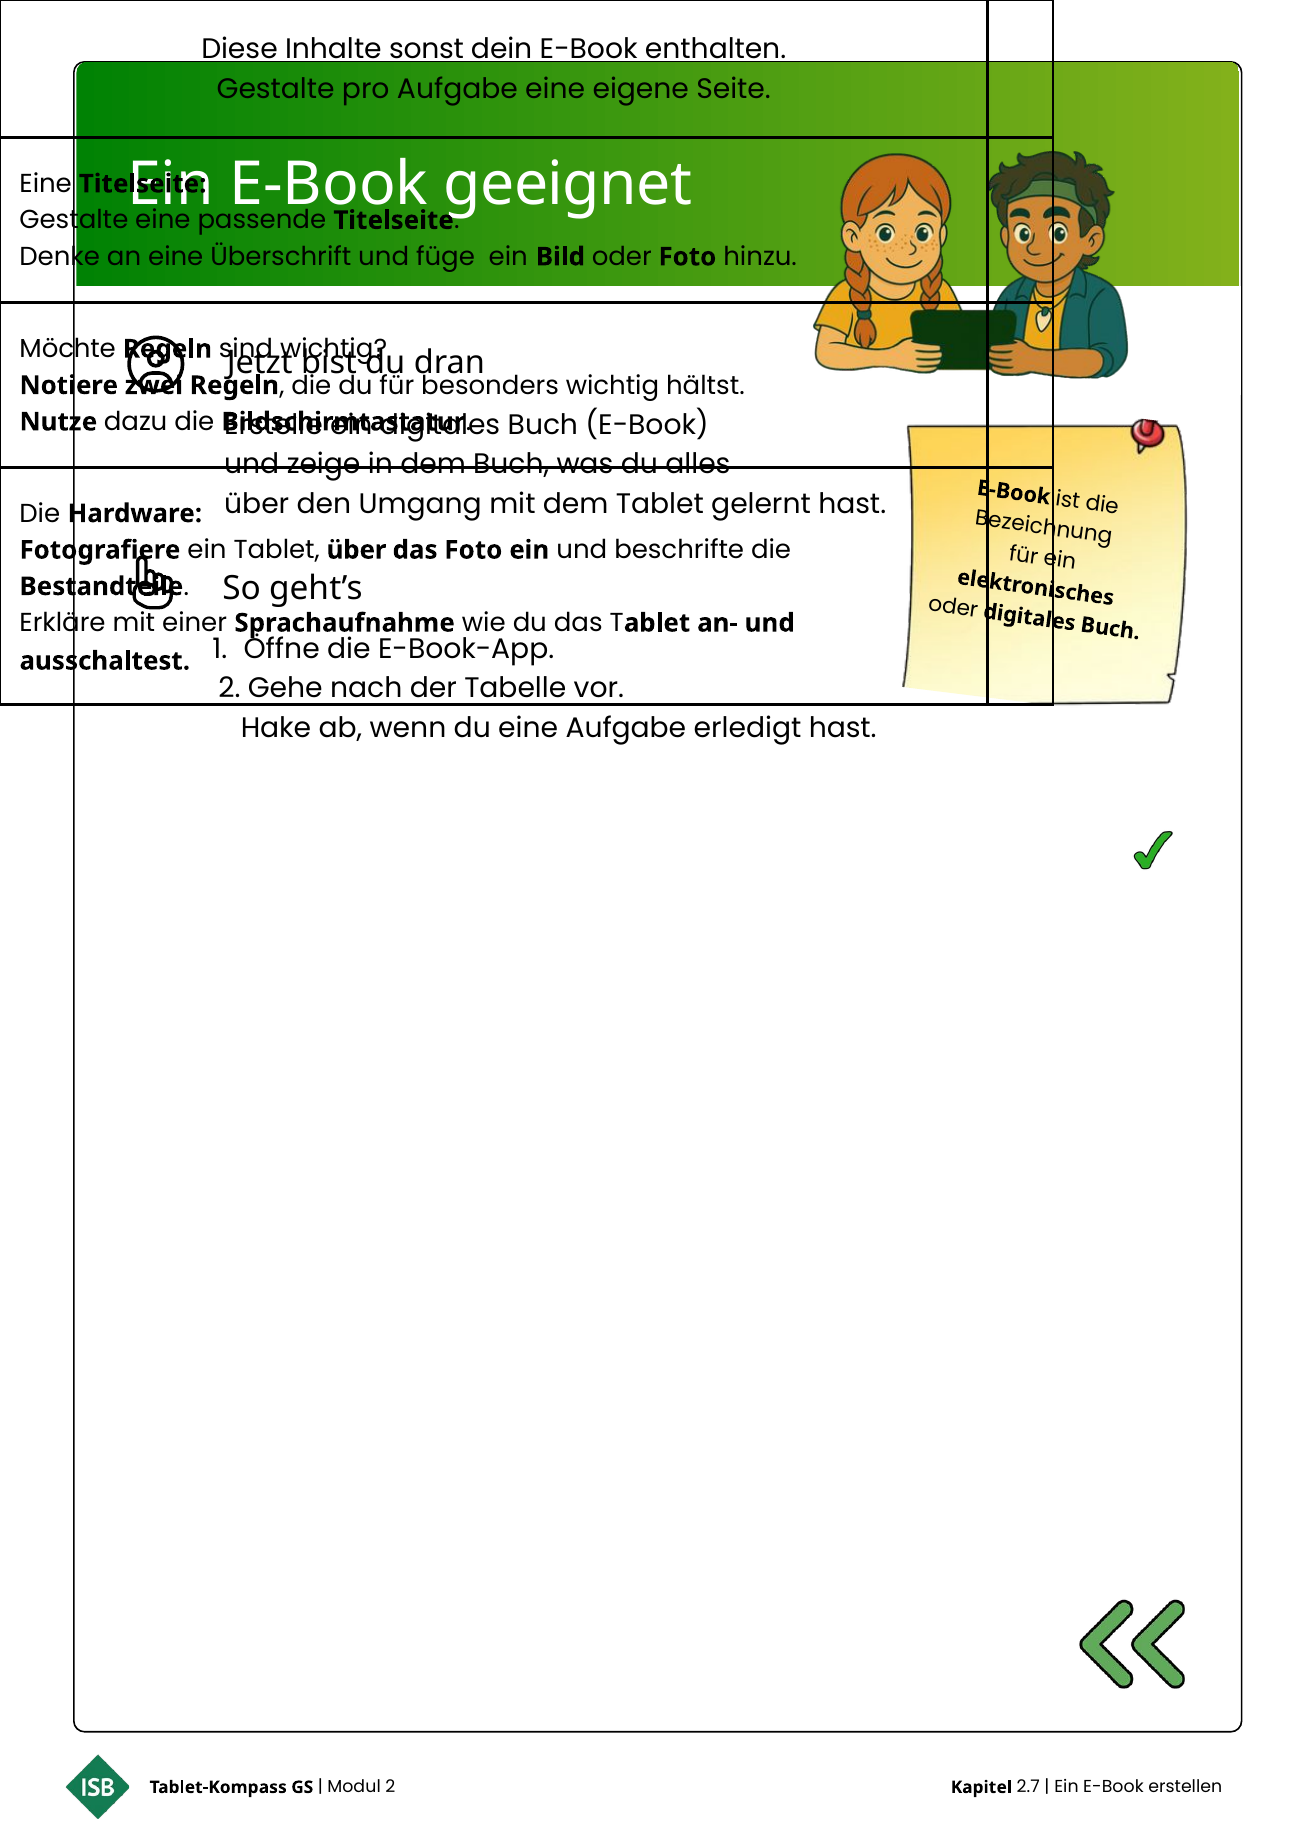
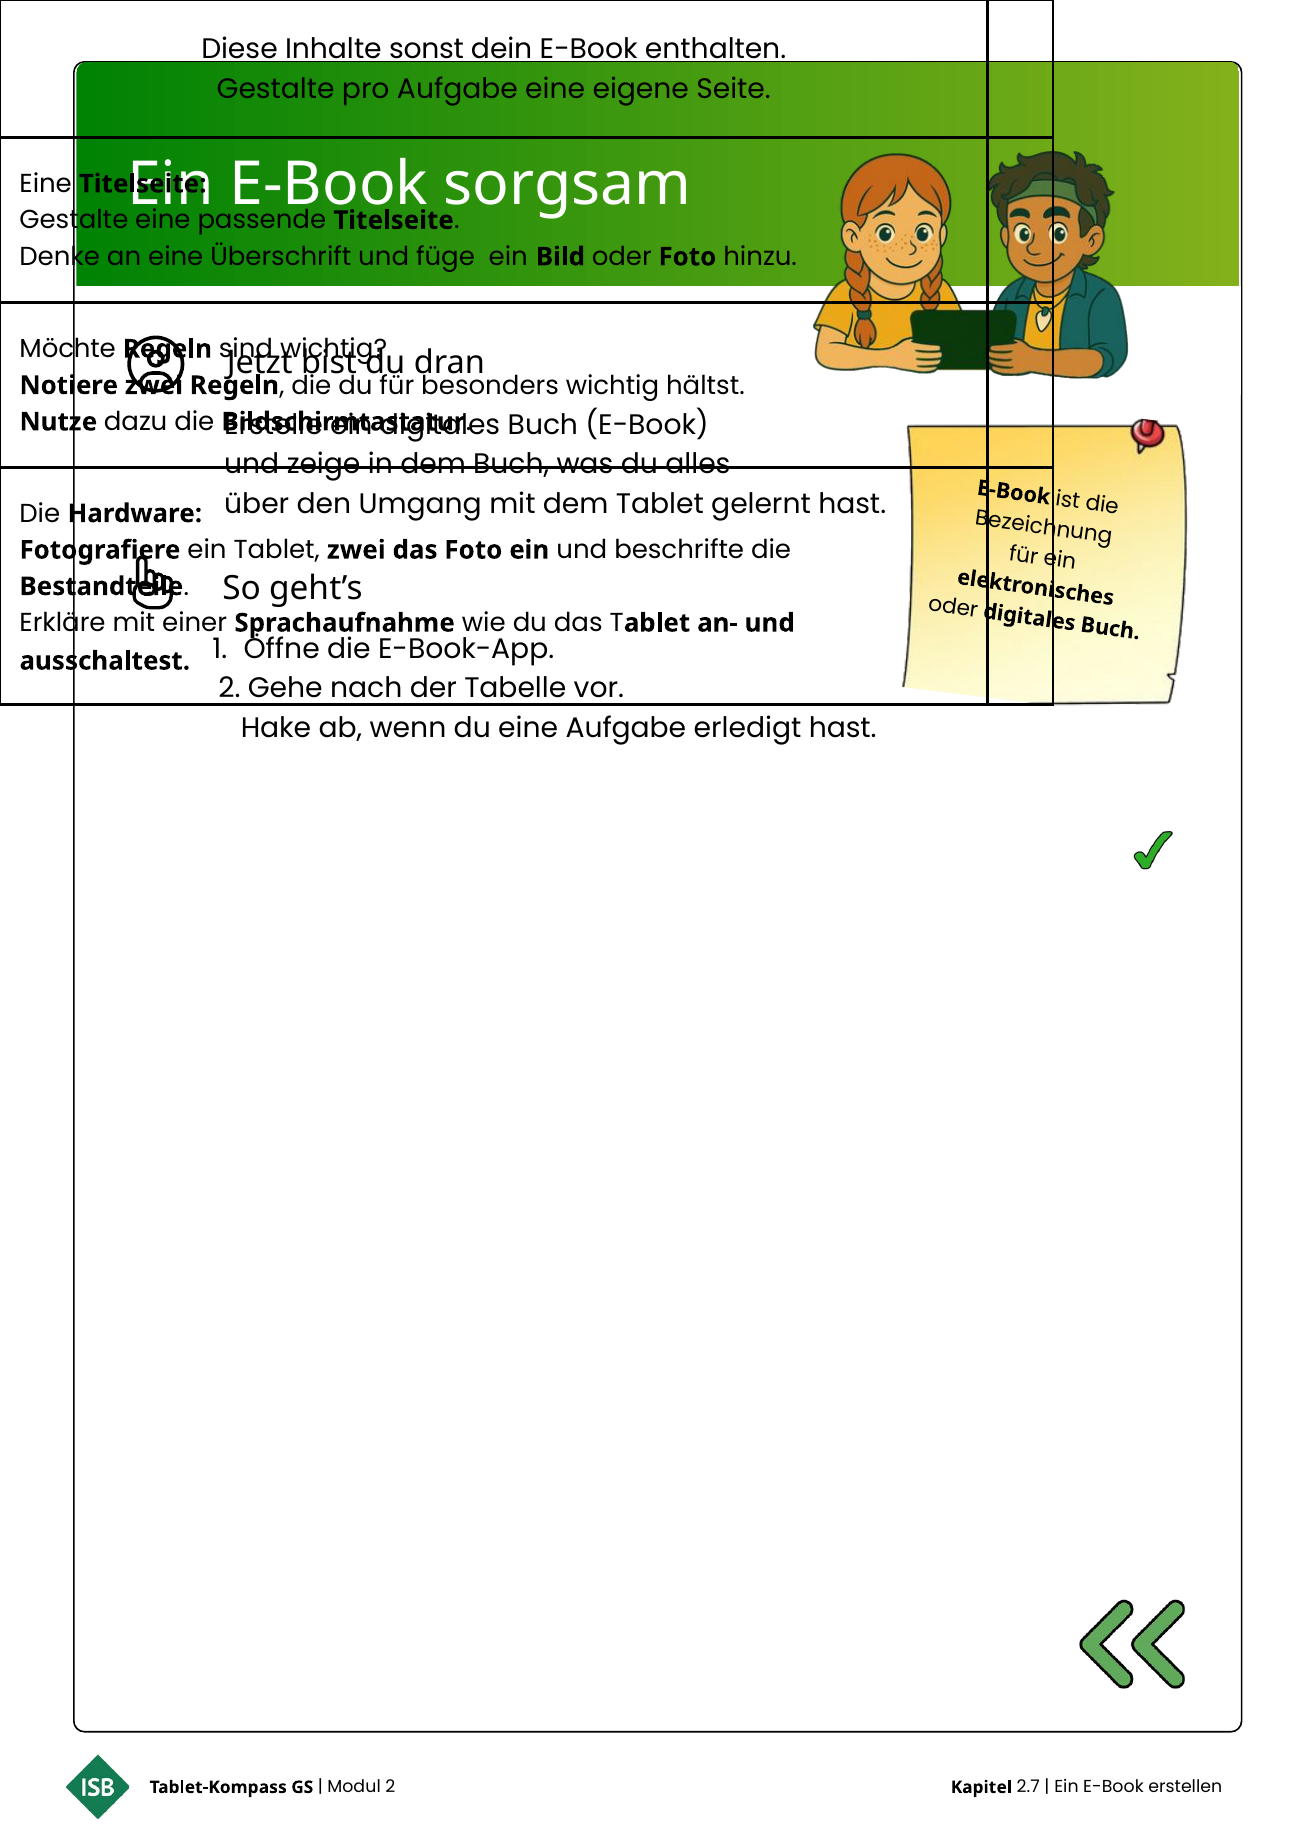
geeignet: geeignet -> sorgsam
Tablet über: über -> zwei
